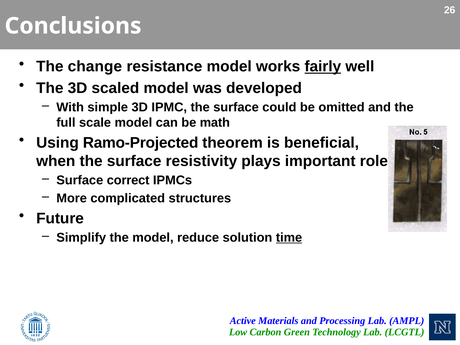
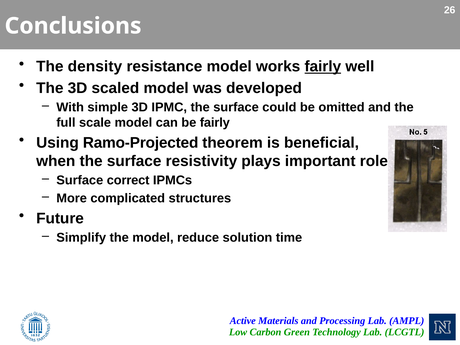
change: change -> density
be math: math -> fairly
time underline: present -> none
